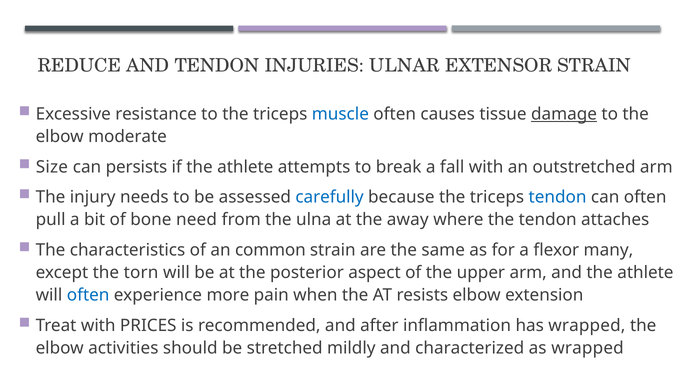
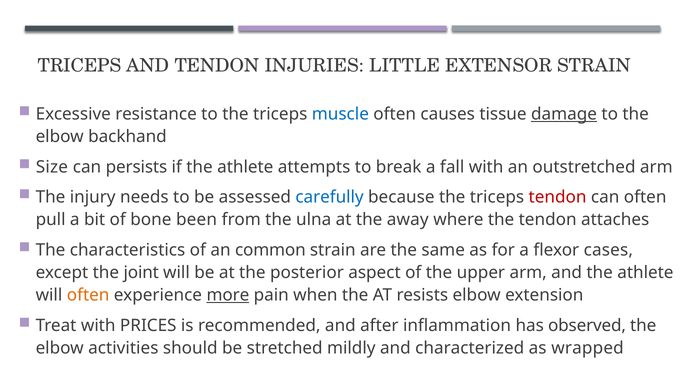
REDUCE at (79, 65): REDUCE -> TRICEPS
ULNAR: ULNAR -> LITTLE
moderate: moderate -> backhand
tendon at (558, 197) colour: blue -> red
need: need -> been
many: many -> cases
torn: torn -> joint
often at (88, 295) colour: blue -> orange
more underline: none -> present
has wrapped: wrapped -> observed
